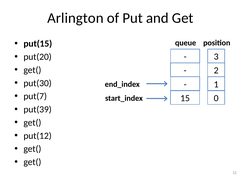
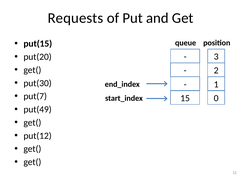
Arlington: Arlington -> Requests
put(39: put(39 -> put(49
